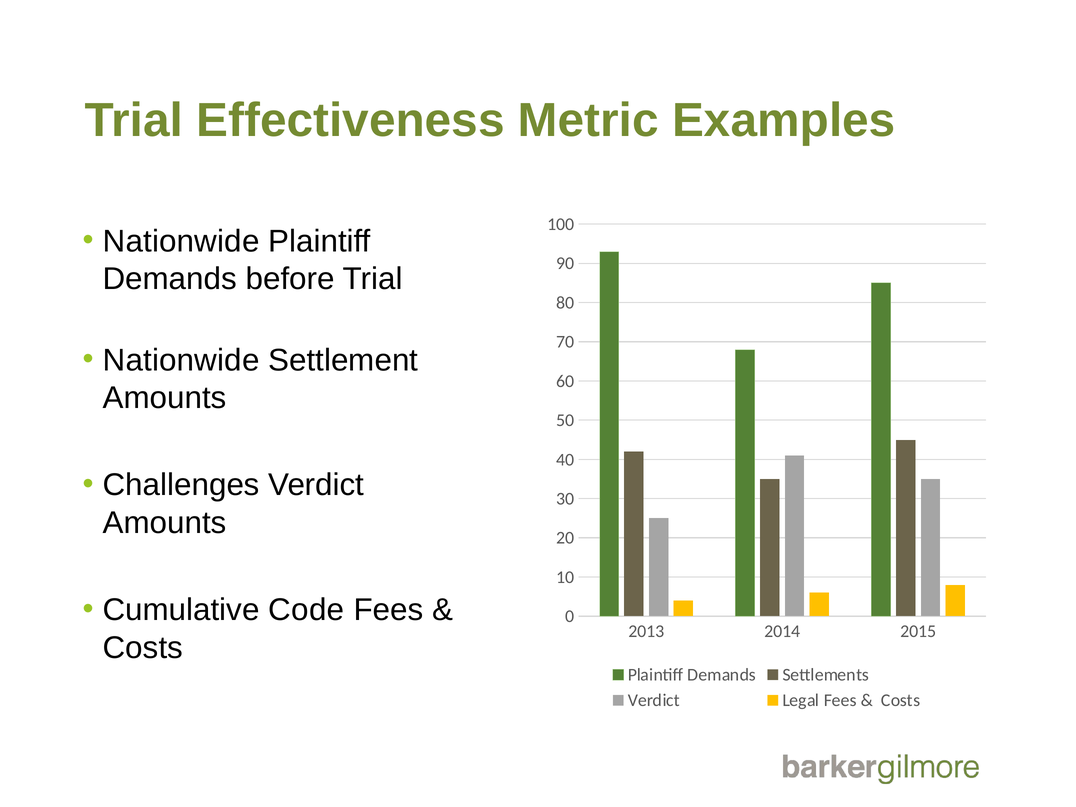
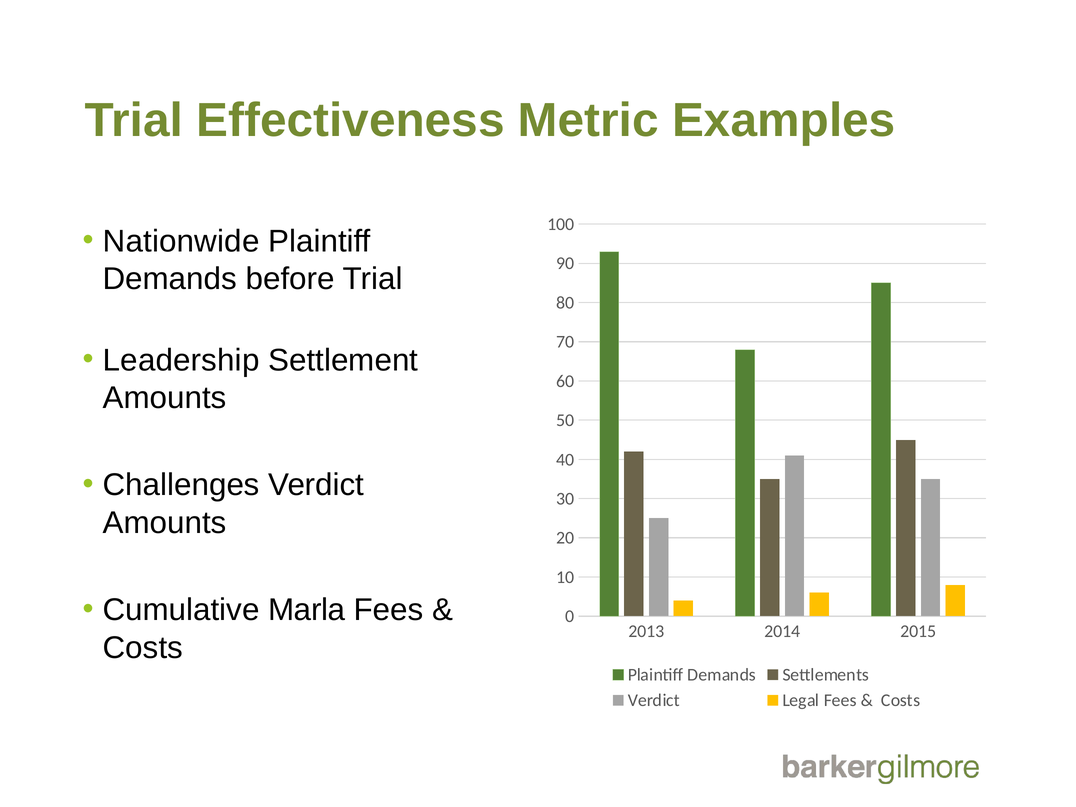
Nationwide at (181, 360): Nationwide -> Leadership
Code: Code -> Marla
